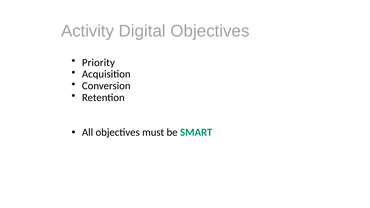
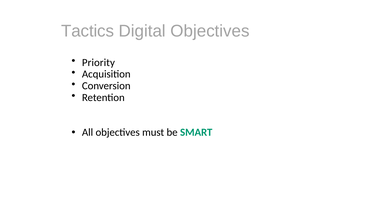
Activity: Activity -> Tactics
